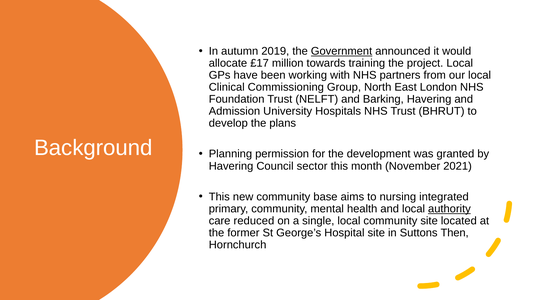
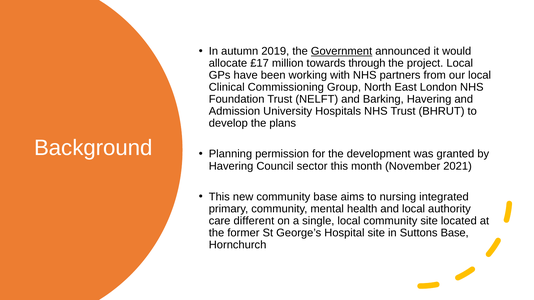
training: training -> through
authority underline: present -> none
reduced: reduced -> different
Suttons Then: Then -> Base
